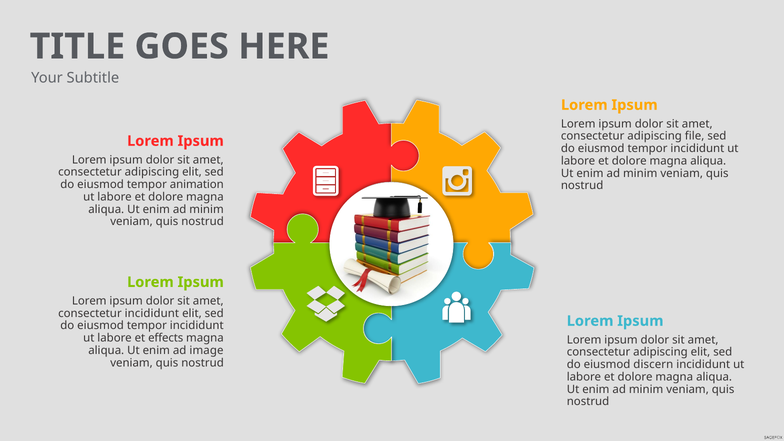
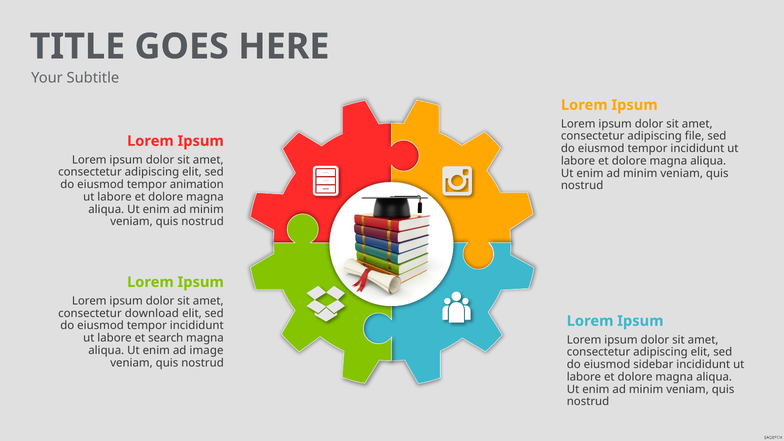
consectetur incididunt: incididunt -> download
effects: effects -> search
discern: discern -> sidebar
